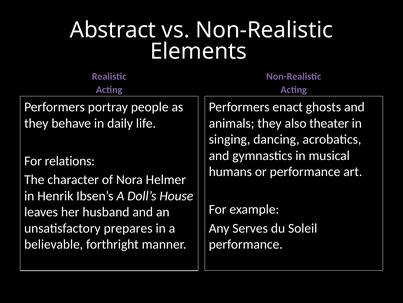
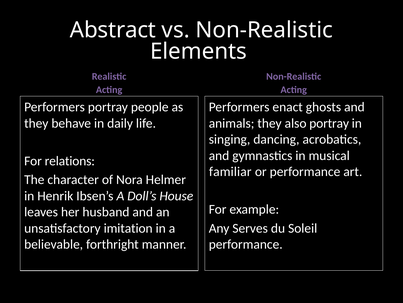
also theater: theater -> portray
humans: humans -> familiar
prepares: prepares -> imitation
